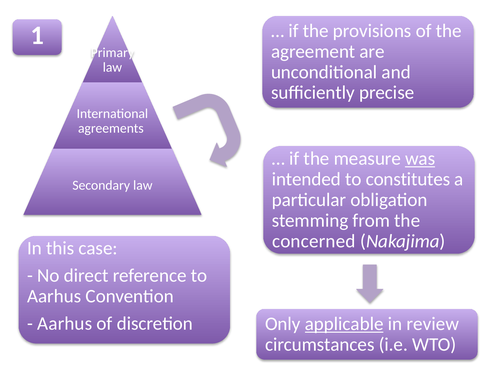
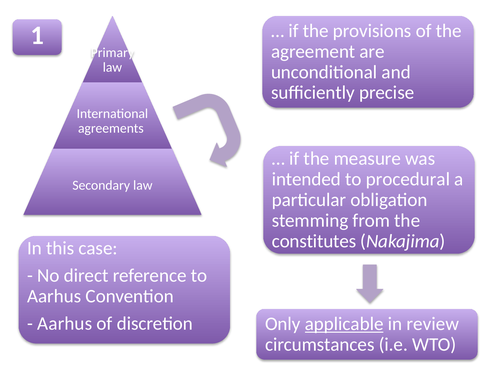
was underline: present -> none
constitutes: constitutes -> procedural
concerned: concerned -> constitutes
